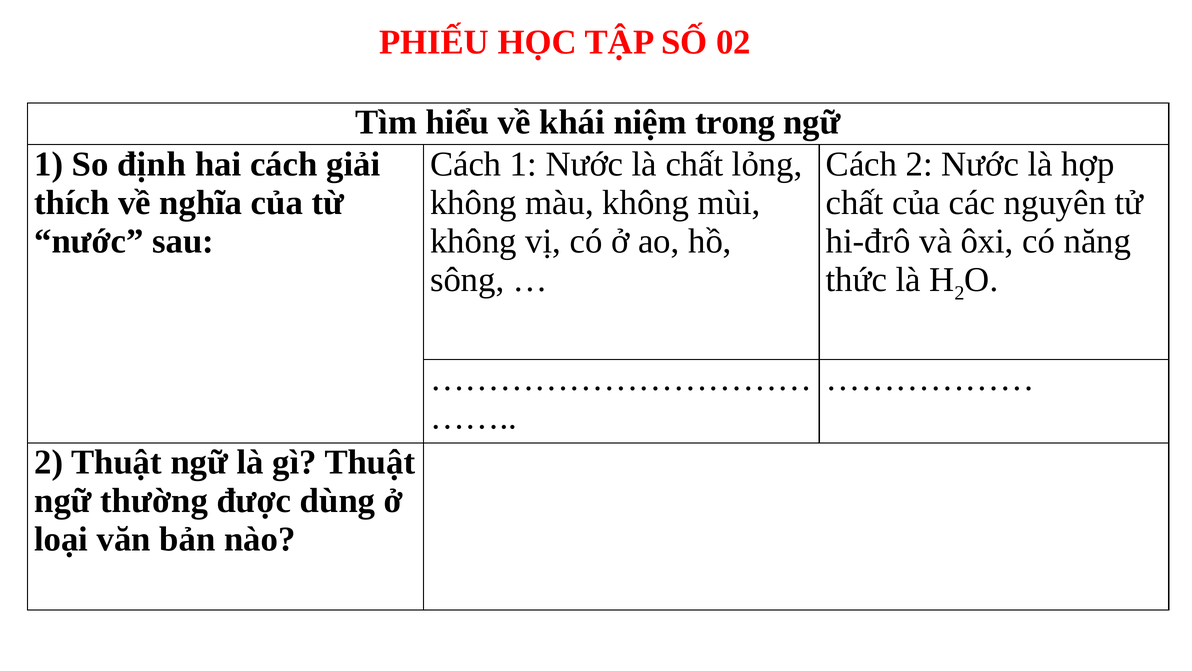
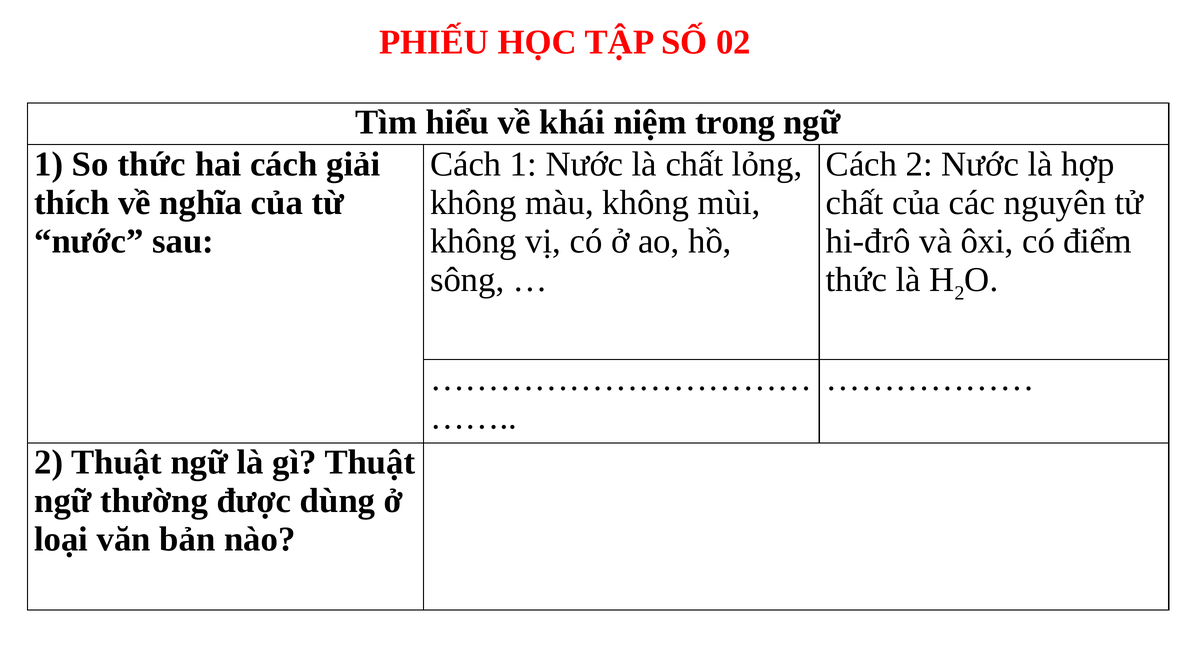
So định: định -> thức
năng: năng -> điểm
